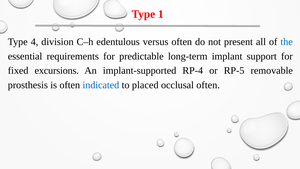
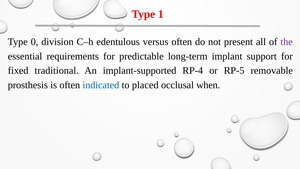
4: 4 -> 0
the colour: blue -> purple
excursions: excursions -> traditional
occlusal often: often -> when
